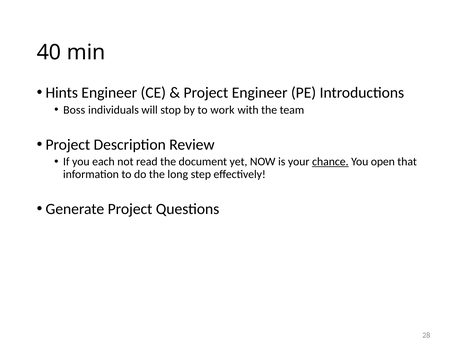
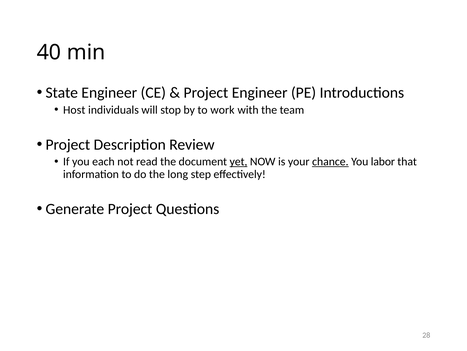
Hints: Hints -> State
Boss: Boss -> Host
yet underline: none -> present
open: open -> labor
